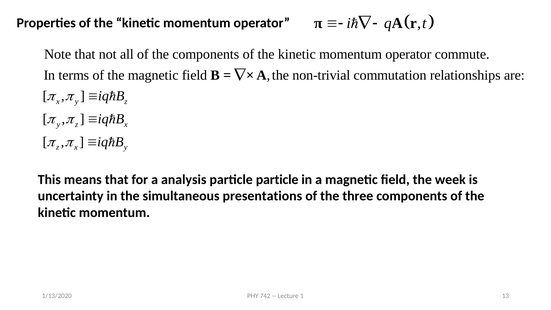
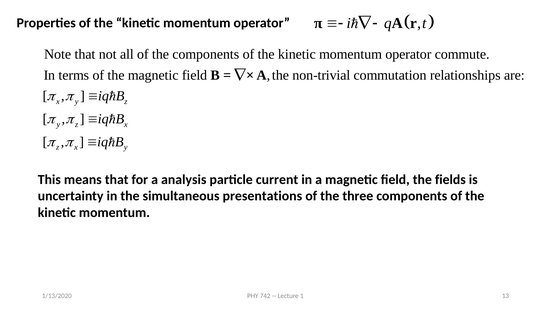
particle particle: particle -> current
week: week -> fields
